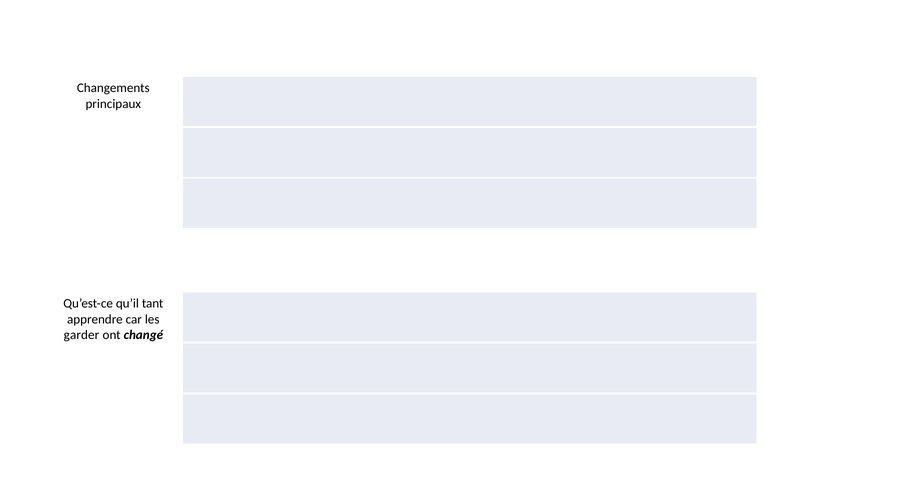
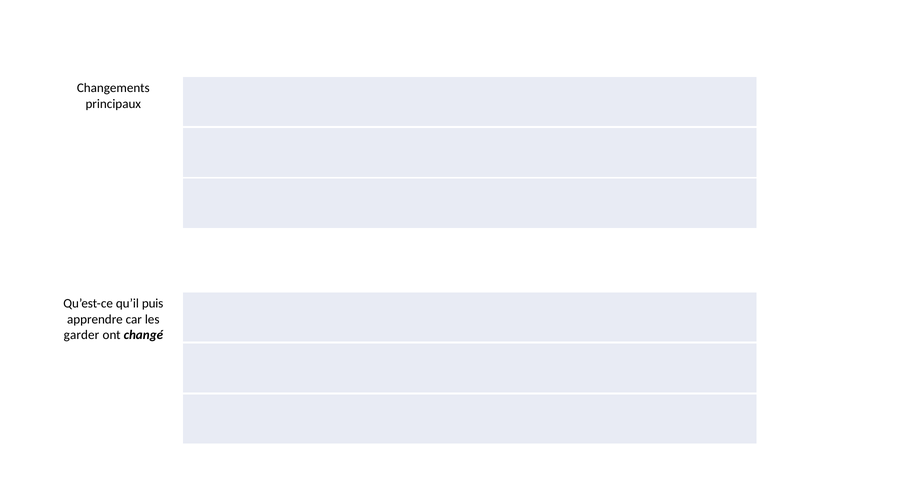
tant: tant -> puis
